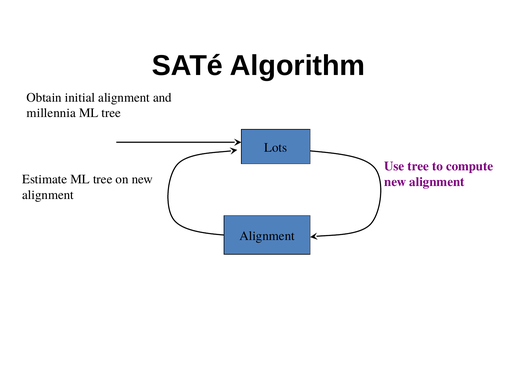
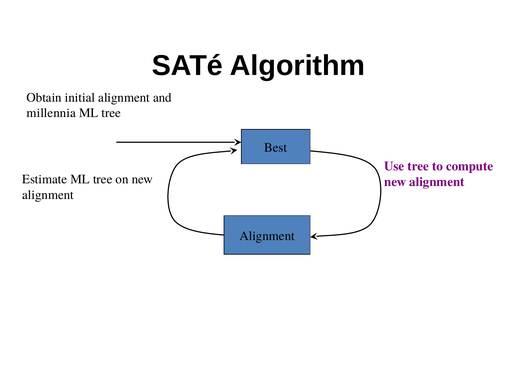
Lots: Lots -> Best
